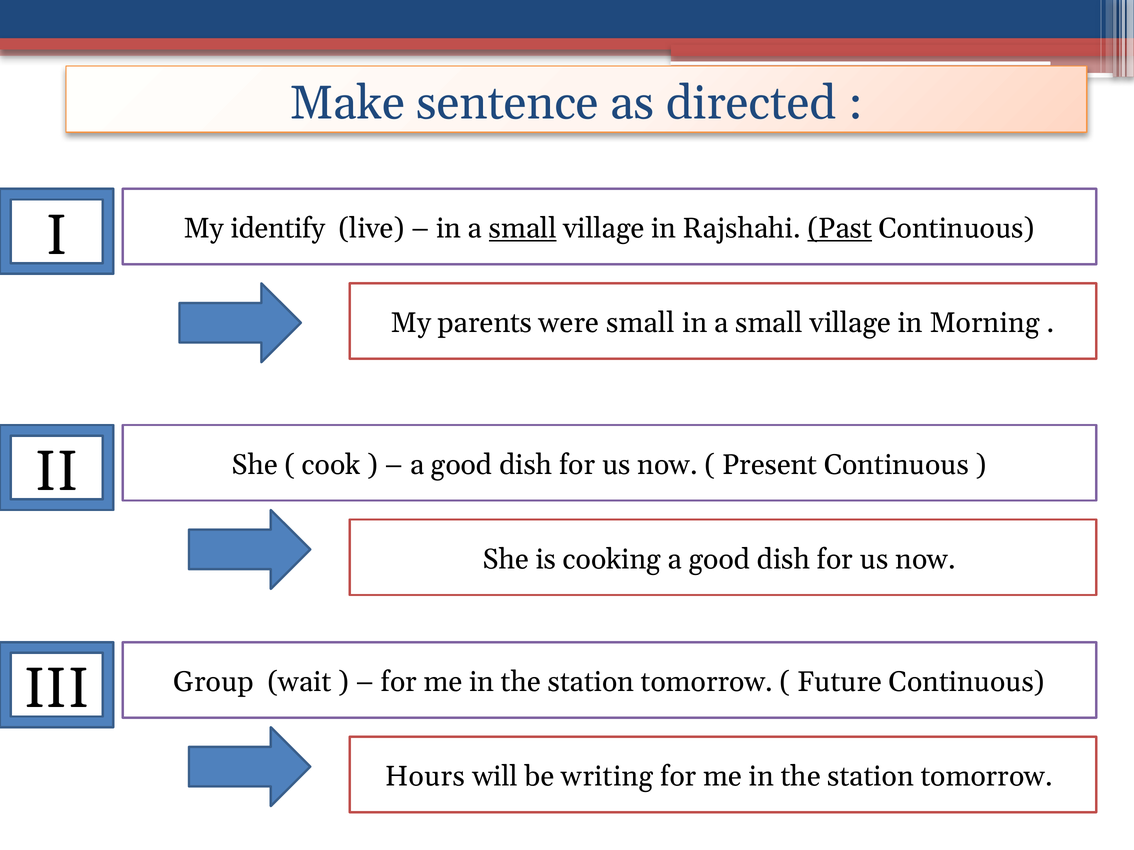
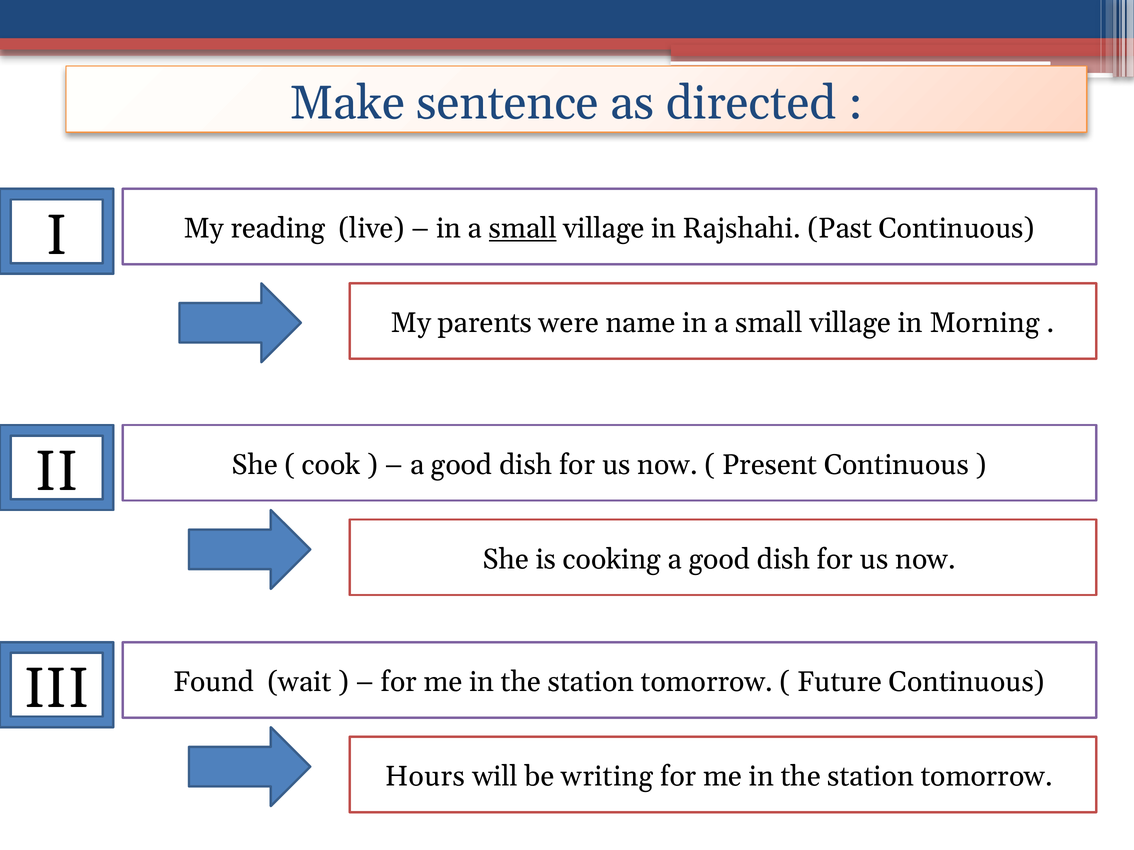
identify: identify -> reading
Past underline: present -> none
were small: small -> name
Group: Group -> Found
